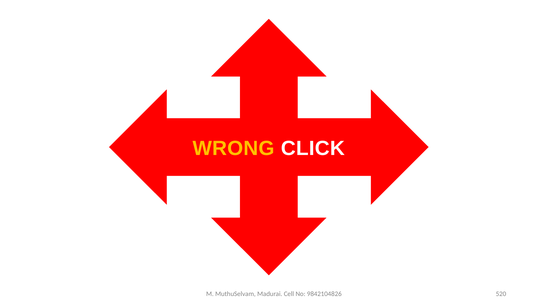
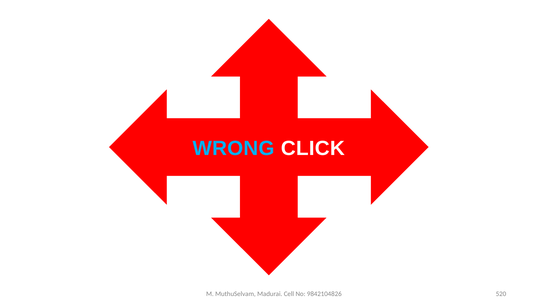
WRONG colour: yellow -> light blue
